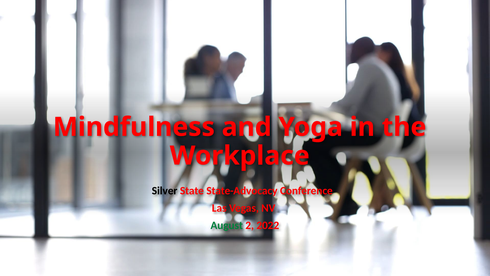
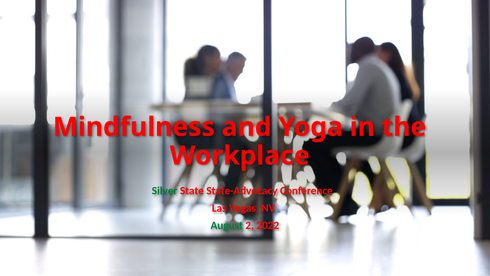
Silver colour: black -> green
